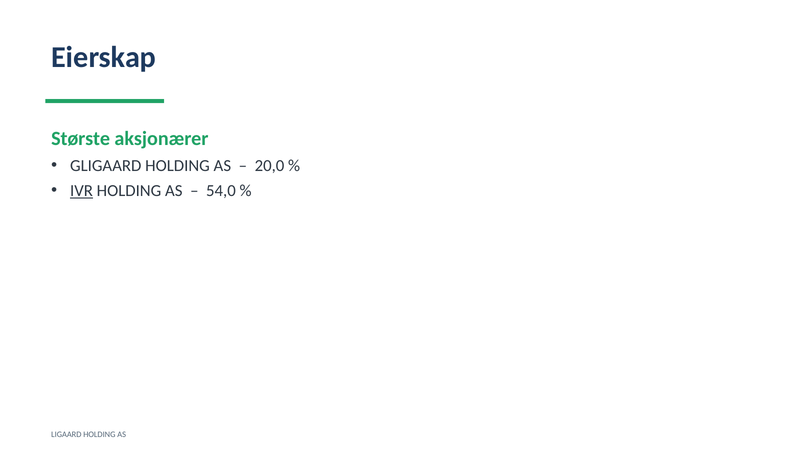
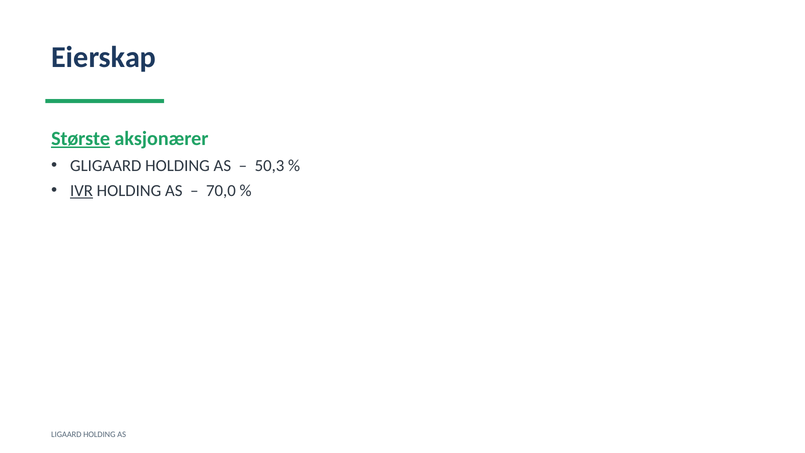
Største underline: none -> present
20,0: 20,0 -> 50,3
54,0: 54,0 -> 70,0
